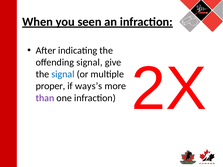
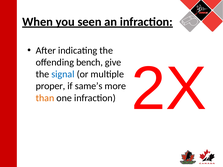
offending signal: signal -> bench
ways’s: ways’s -> same’s
than colour: purple -> orange
